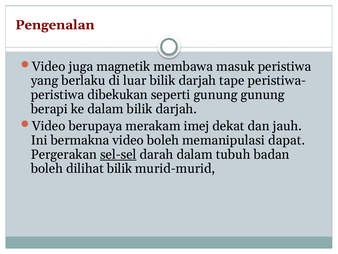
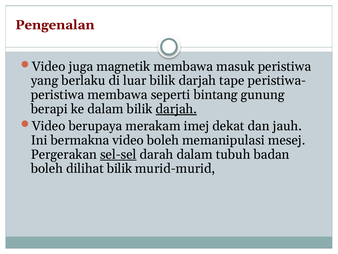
peristiwa dibekukan: dibekukan -> membawa
seperti gunung: gunung -> bintang
darjah at (176, 109) underline: none -> present
dapat: dapat -> mesej
